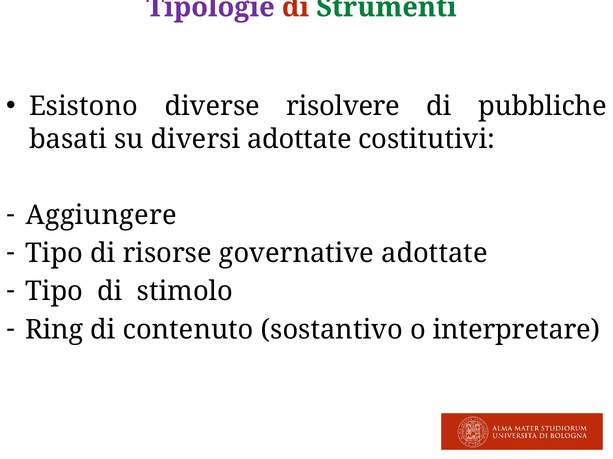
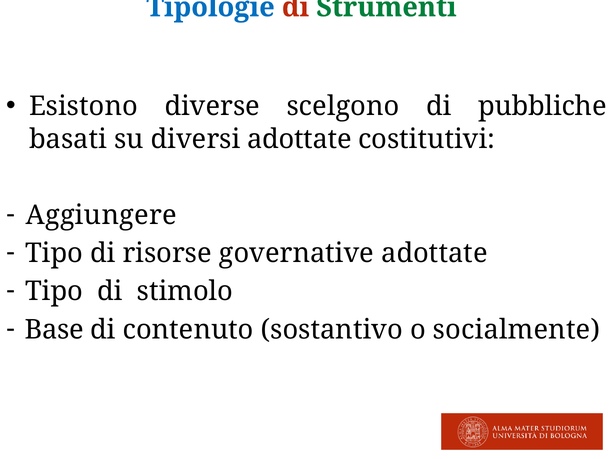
Tipologie colour: purple -> blue
risolvere: risolvere -> scelgono
Ring: Ring -> Base
interpretare: interpretare -> socialmente
